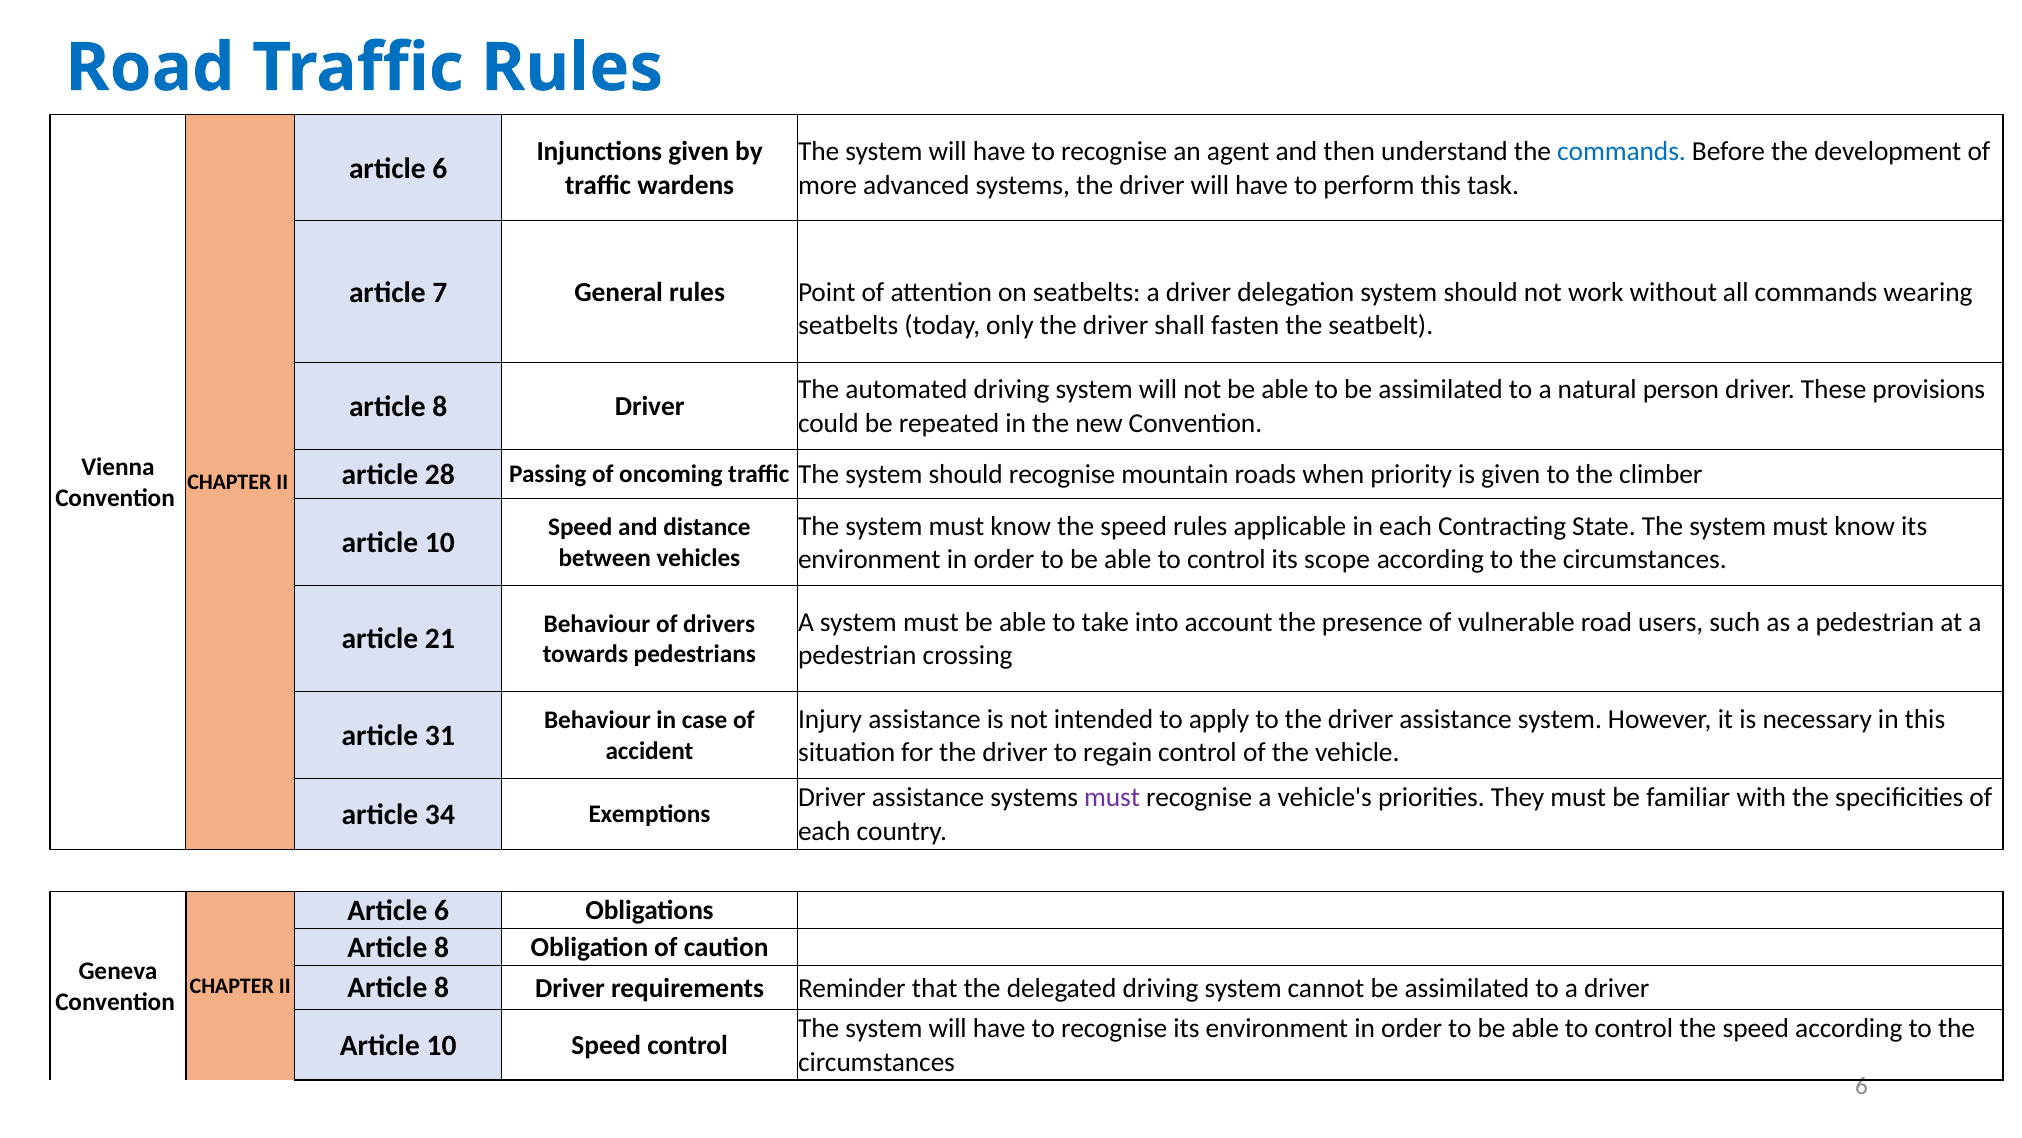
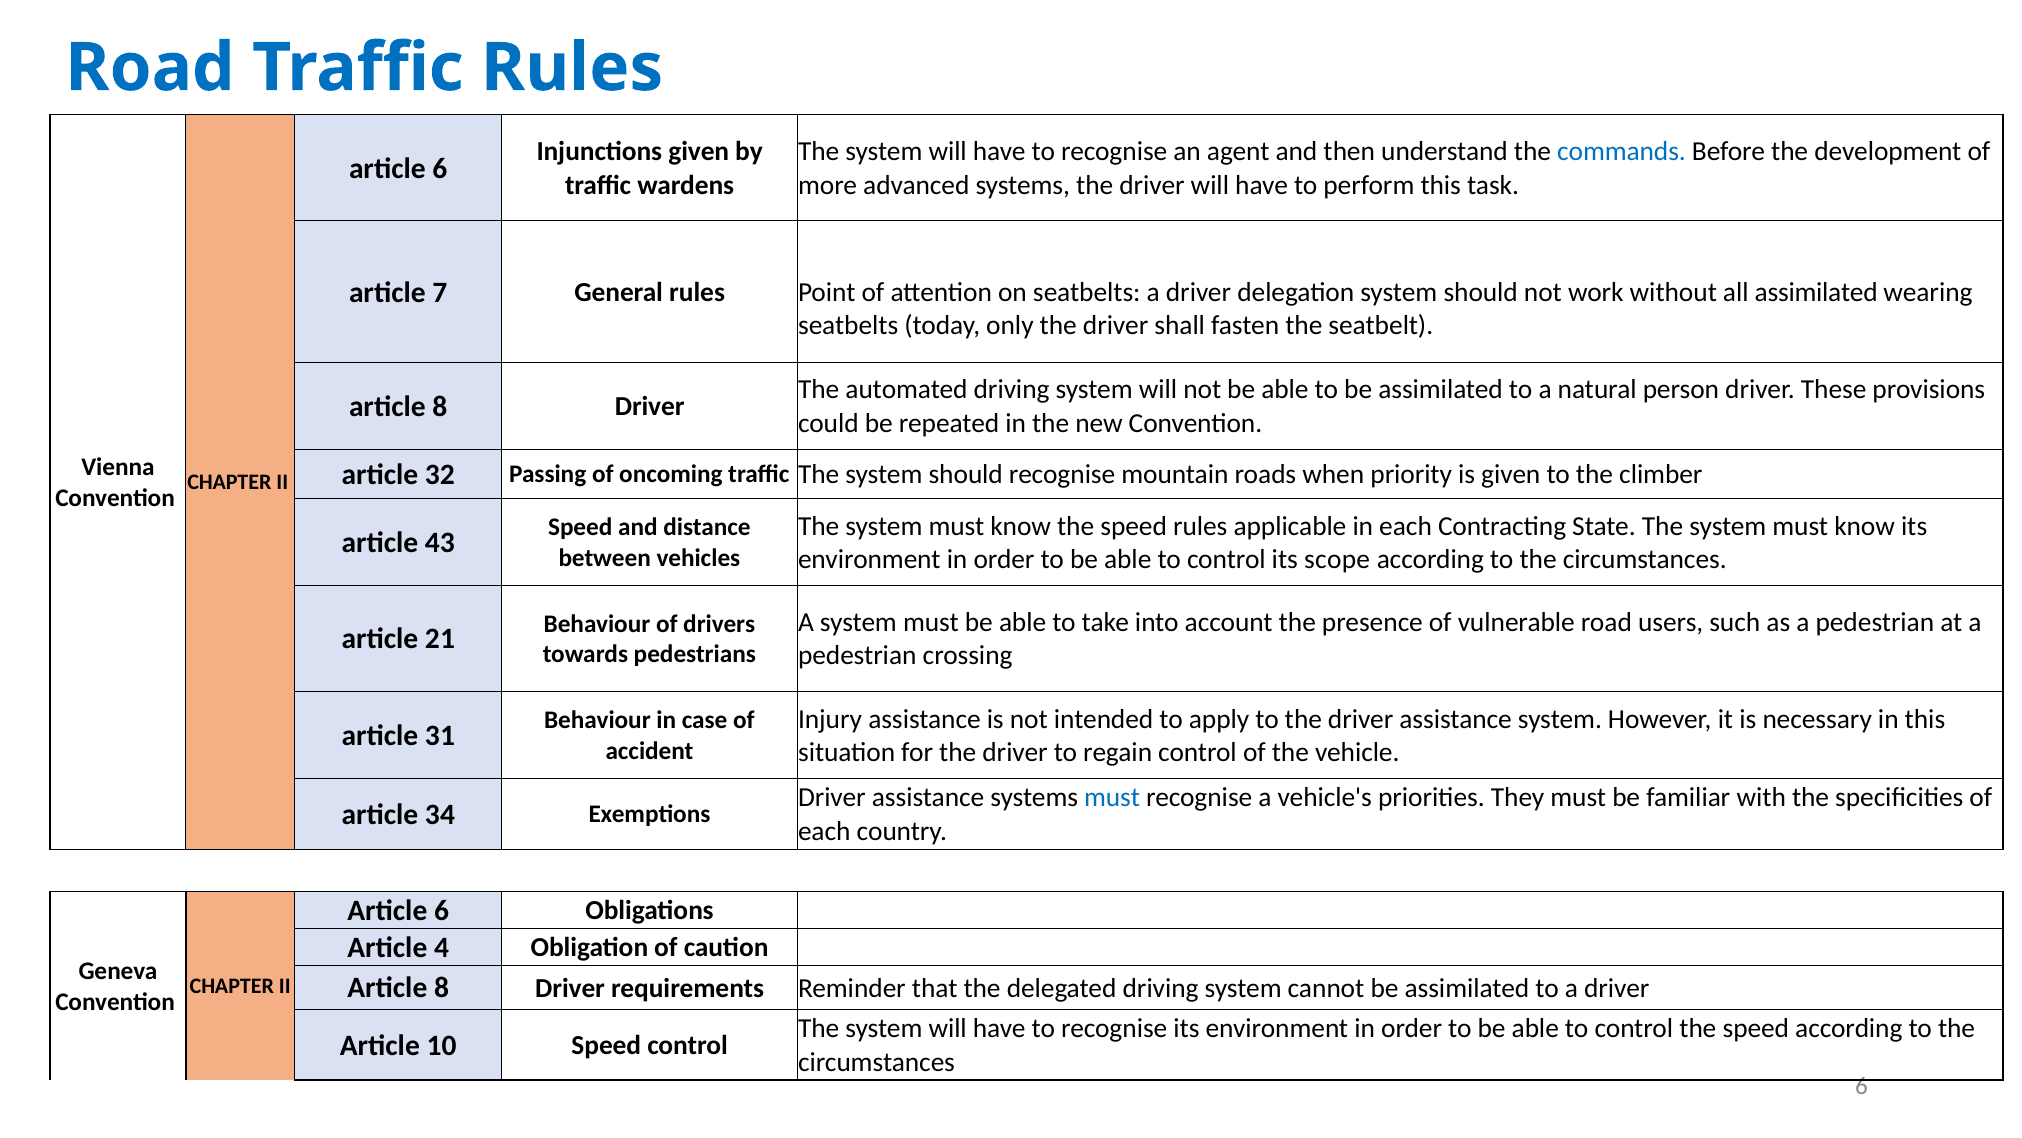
all commands: commands -> assimilated
28: 28 -> 32
10 at (440, 542): 10 -> 43
must at (1112, 797) colour: purple -> blue
8 at (442, 947): 8 -> 4
